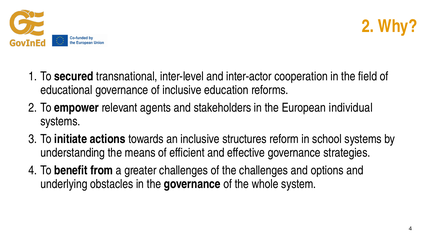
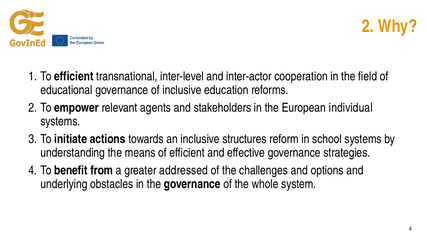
To secured: secured -> efficient
greater challenges: challenges -> addressed
